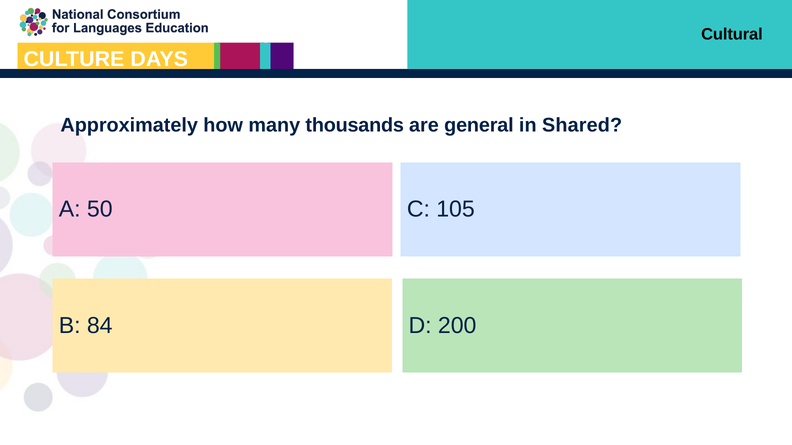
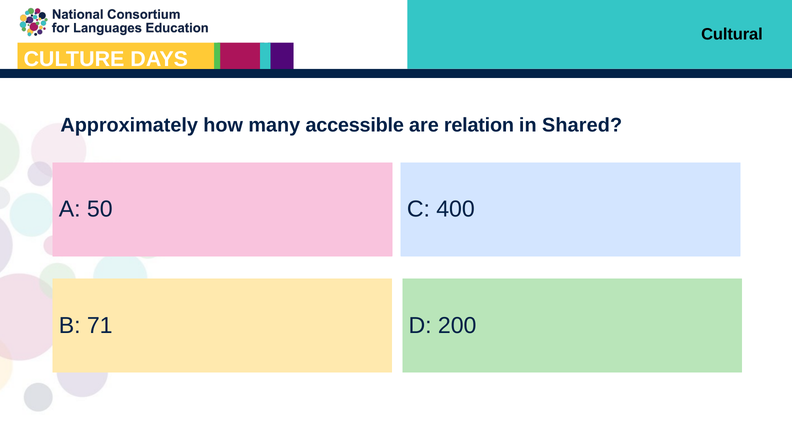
thousands: thousands -> accessible
general: general -> relation
105: 105 -> 400
84: 84 -> 71
